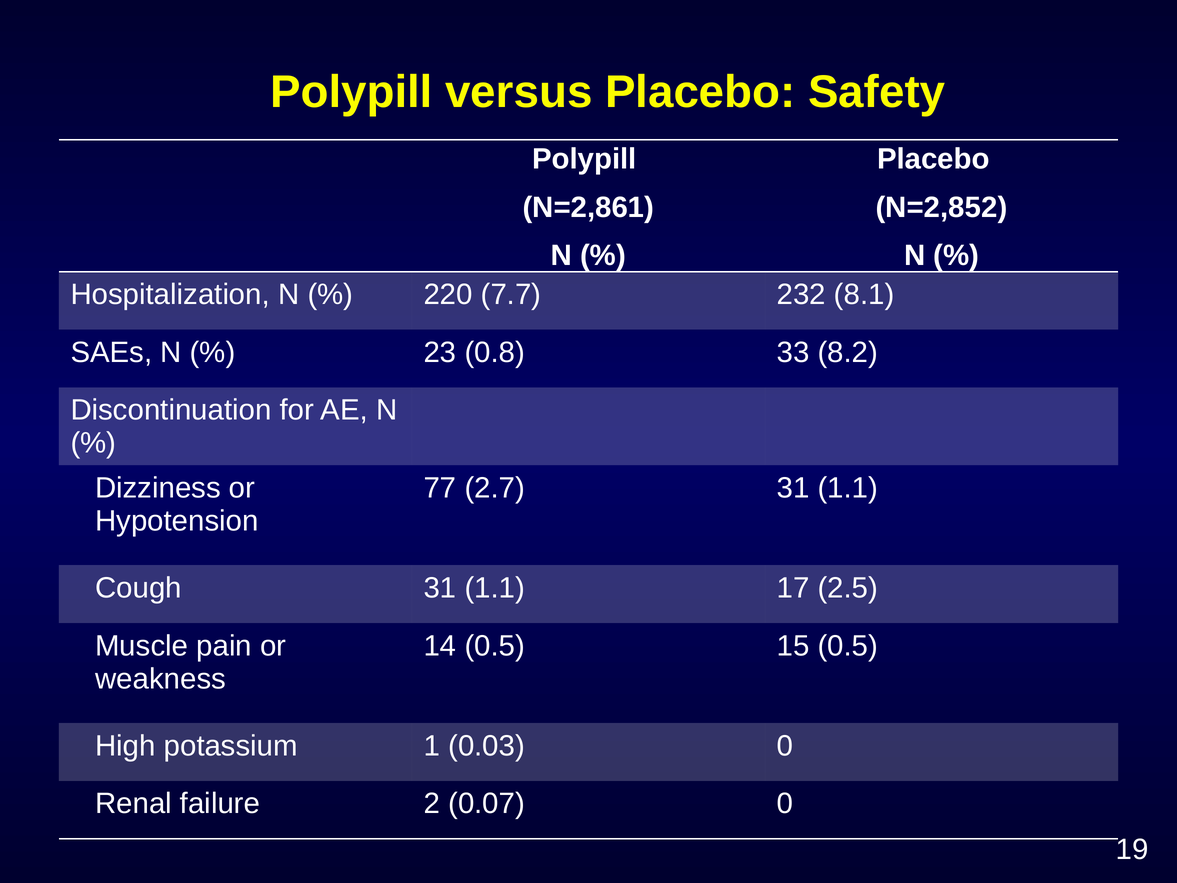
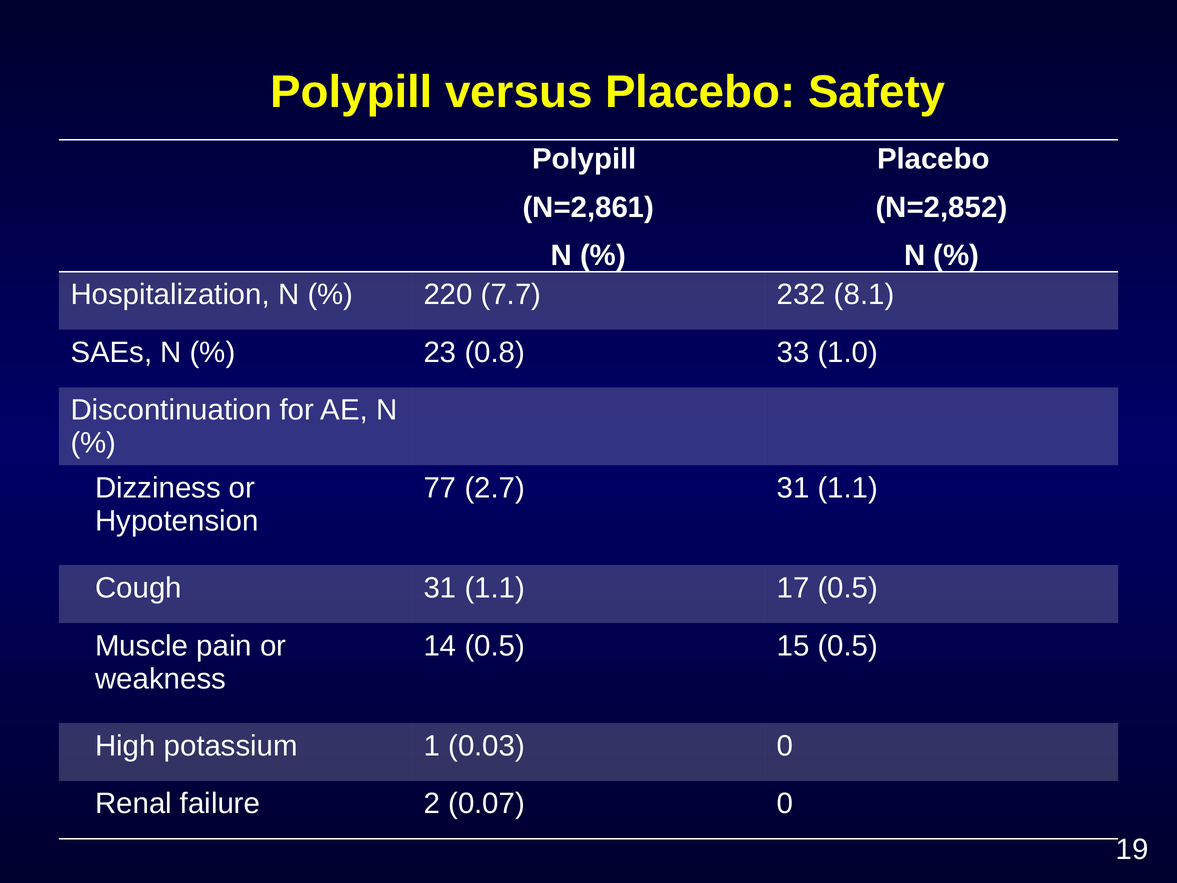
8.2: 8.2 -> 1.0
17 2.5: 2.5 -> 0.5
